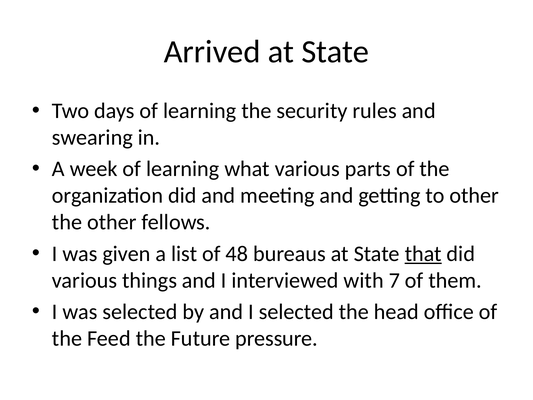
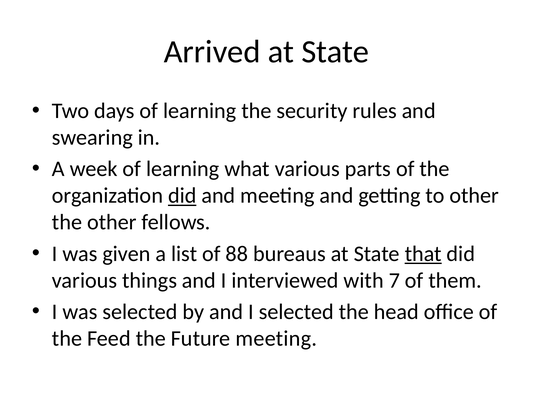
did at (182, 196) underline: none -> present
48: 48 -> 88
Future pressure: pressure -> meeting
